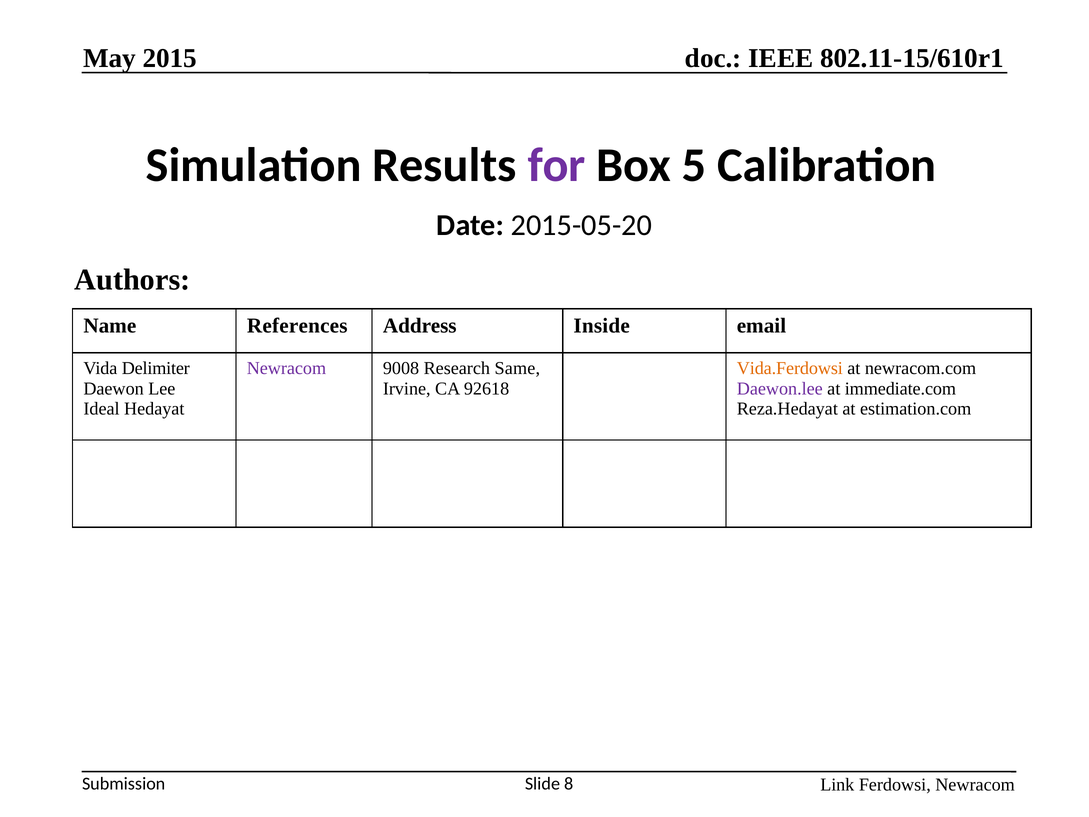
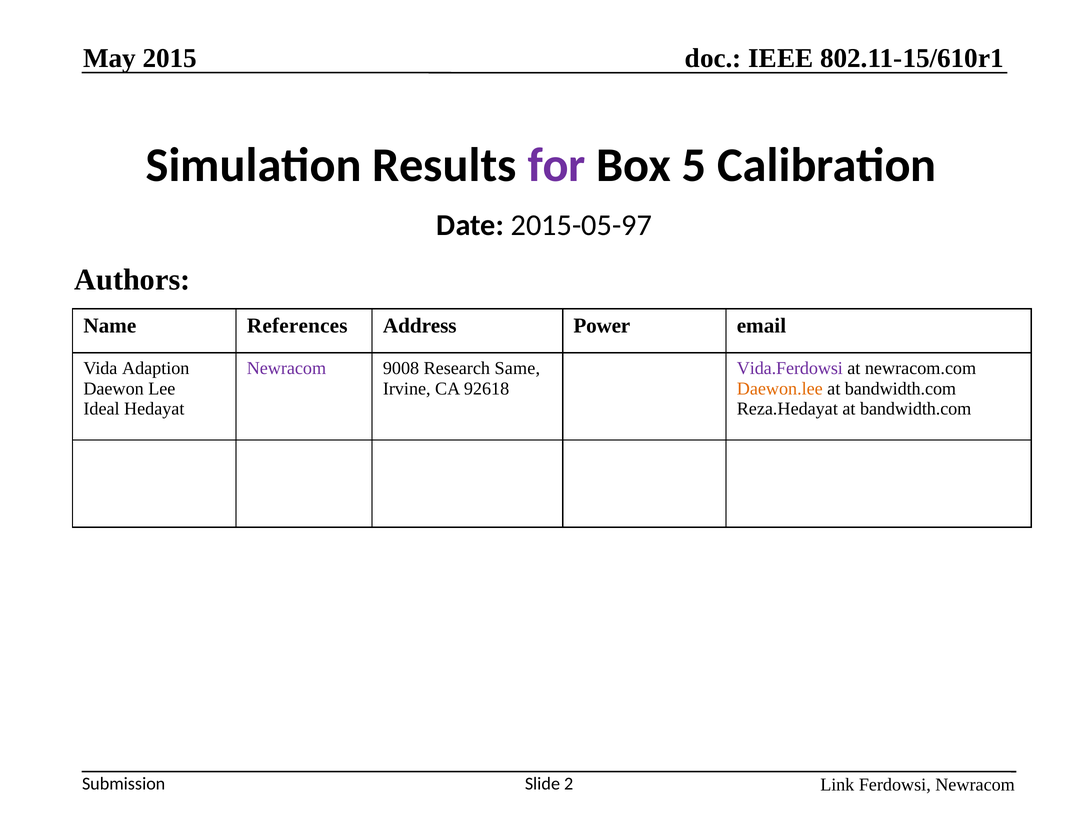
2015-05-20: 2015-05-20 -> 2015-05-97
Inside: Inside -> Power
Delimiter: Delimiter -> Adaption
Vida.Ferdowsi colour: orange -> purple
Daewon.lee colour: purple -> orange
immediate.com at (900, 388): immediate.com -> bandwidth.com
Reza.Hedayat at estimation.com: estimation.com -> bandwidth.com
8: 8 -> 2
